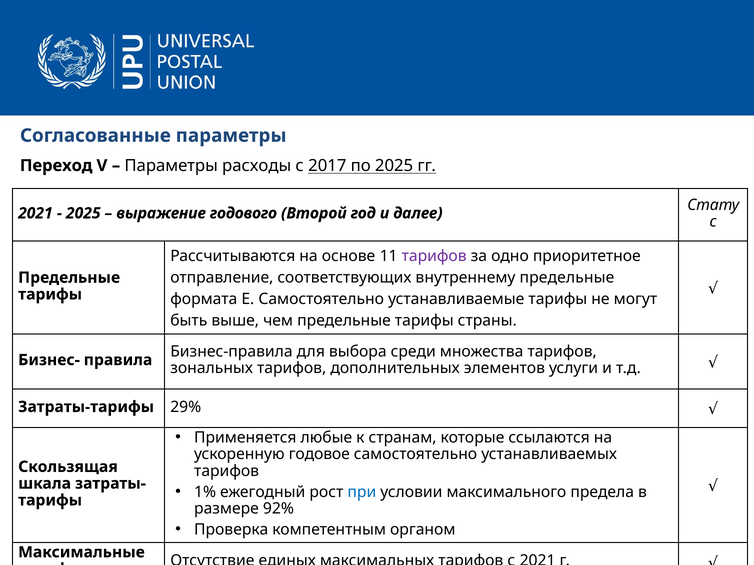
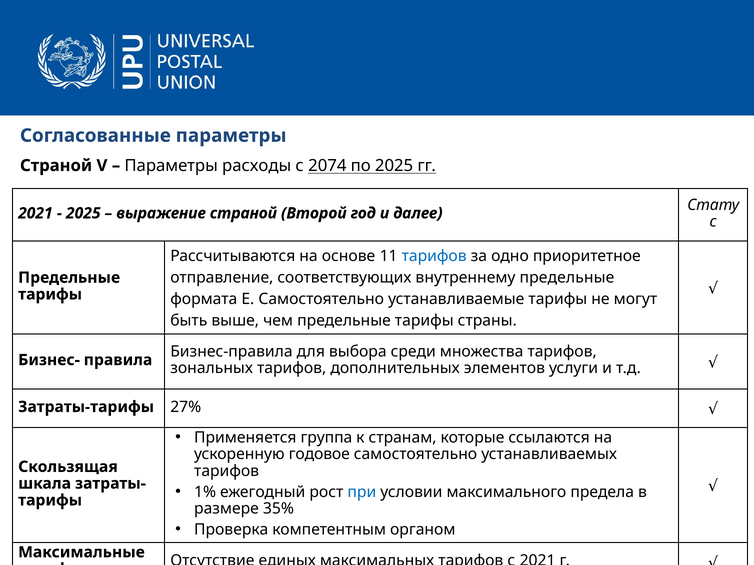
Переход at (56, 166): Переход -> Страной
2017: 2017 -> 2074
выражение годового: годового -> страной
тарифов at (434, 256) colour: purple -> blue
29%: 29% -> 27%
любые: любые -> группа
92%: 92% -> 35%
